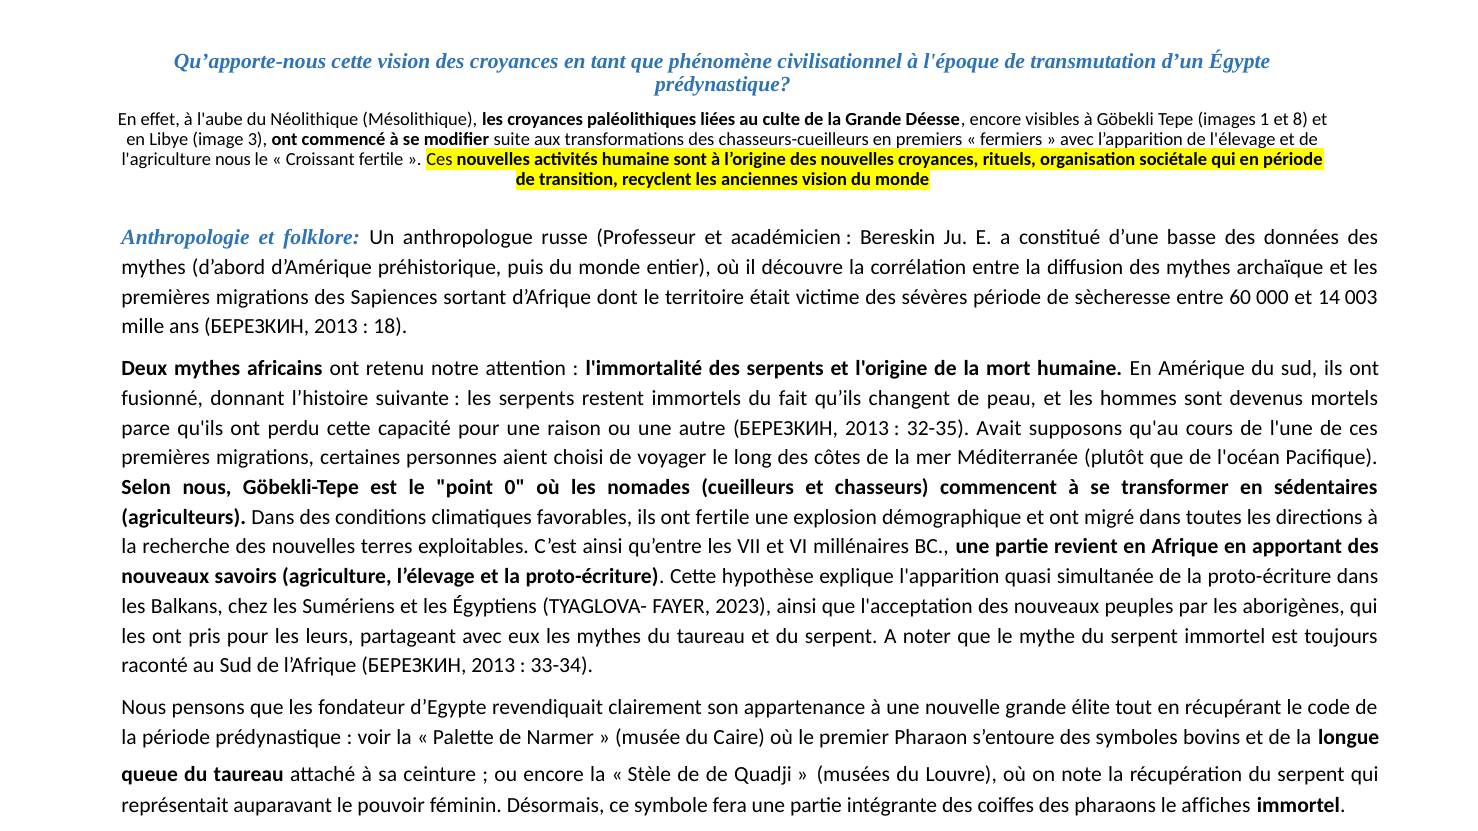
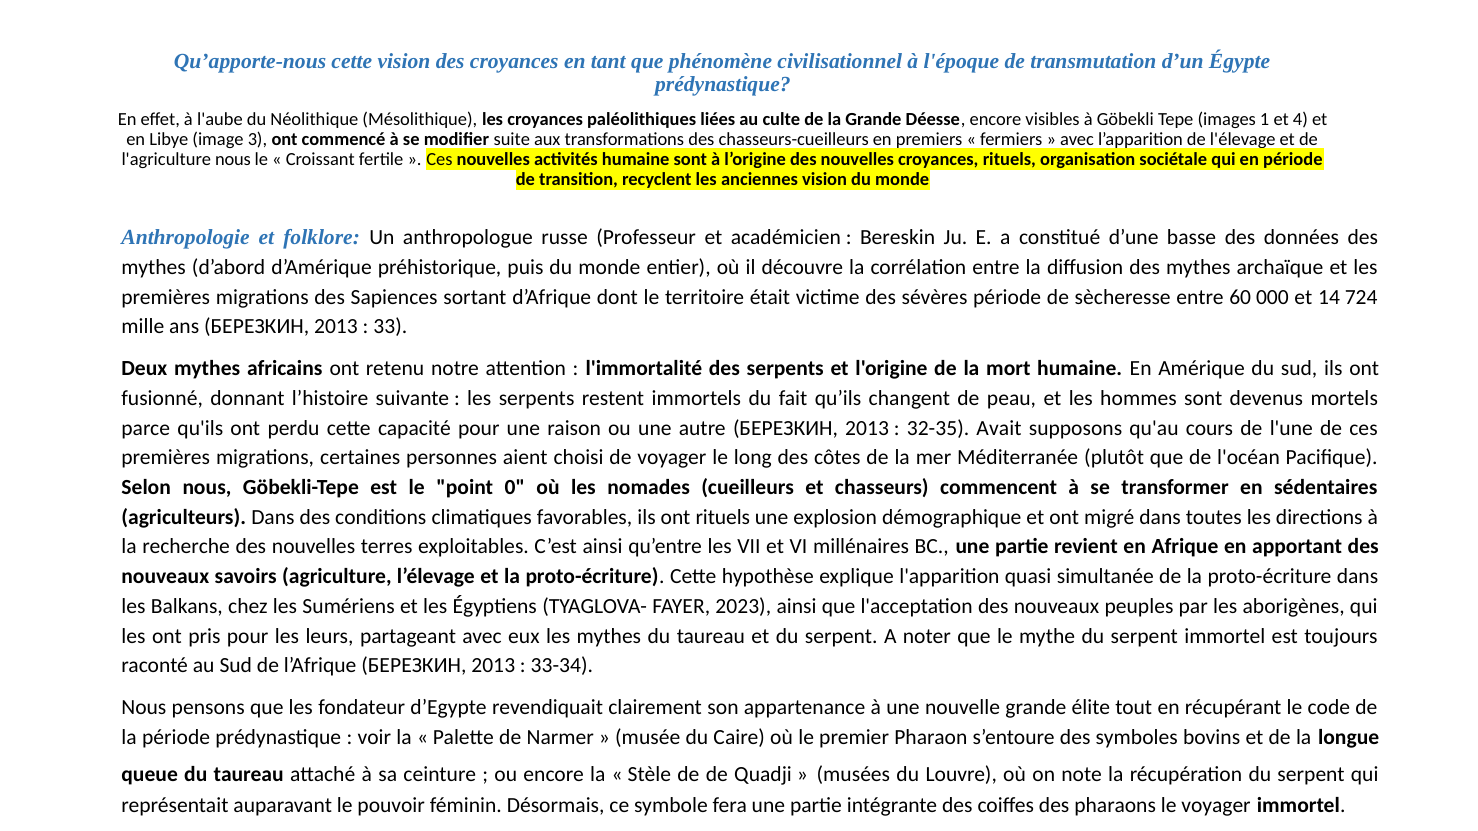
8: 8 -> 4
003: 003 -> 724
18: 18 -> 33
ont fertile: fertile -> rituels
le affiches: affiches -> voyager
